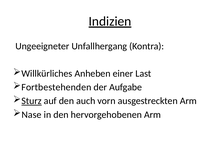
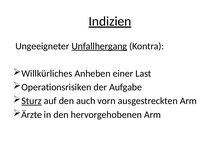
Unfallhergang underline: none -> present
Fortbestehenden: Fortbestehenden -> Operationsrisiken
Nase: Nase -> Ärzte
